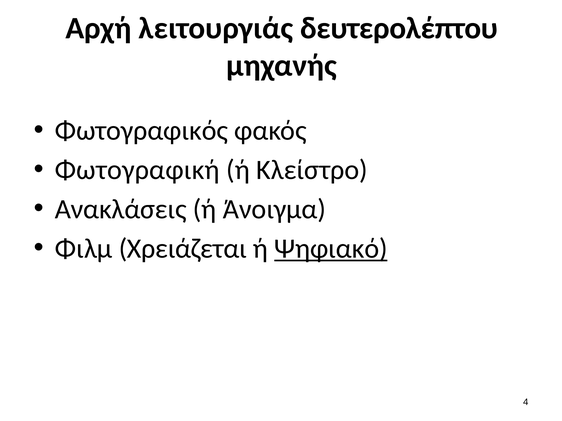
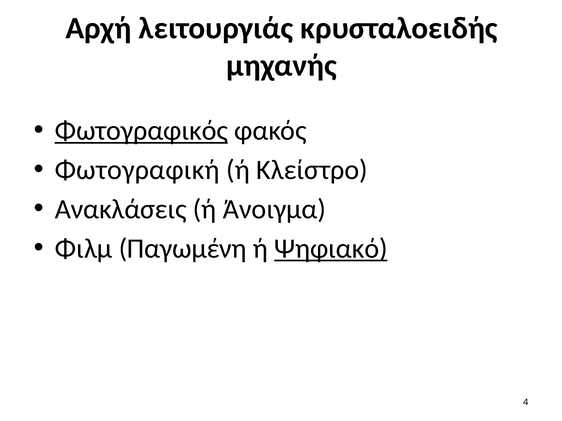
δευτερολέπτου: δευτερολέπτου -> κρυσταλοειδής
Φωτογραφικός underline: none -> present
Χρειάζεται: Χρειάζεται -> Παγωμένη
